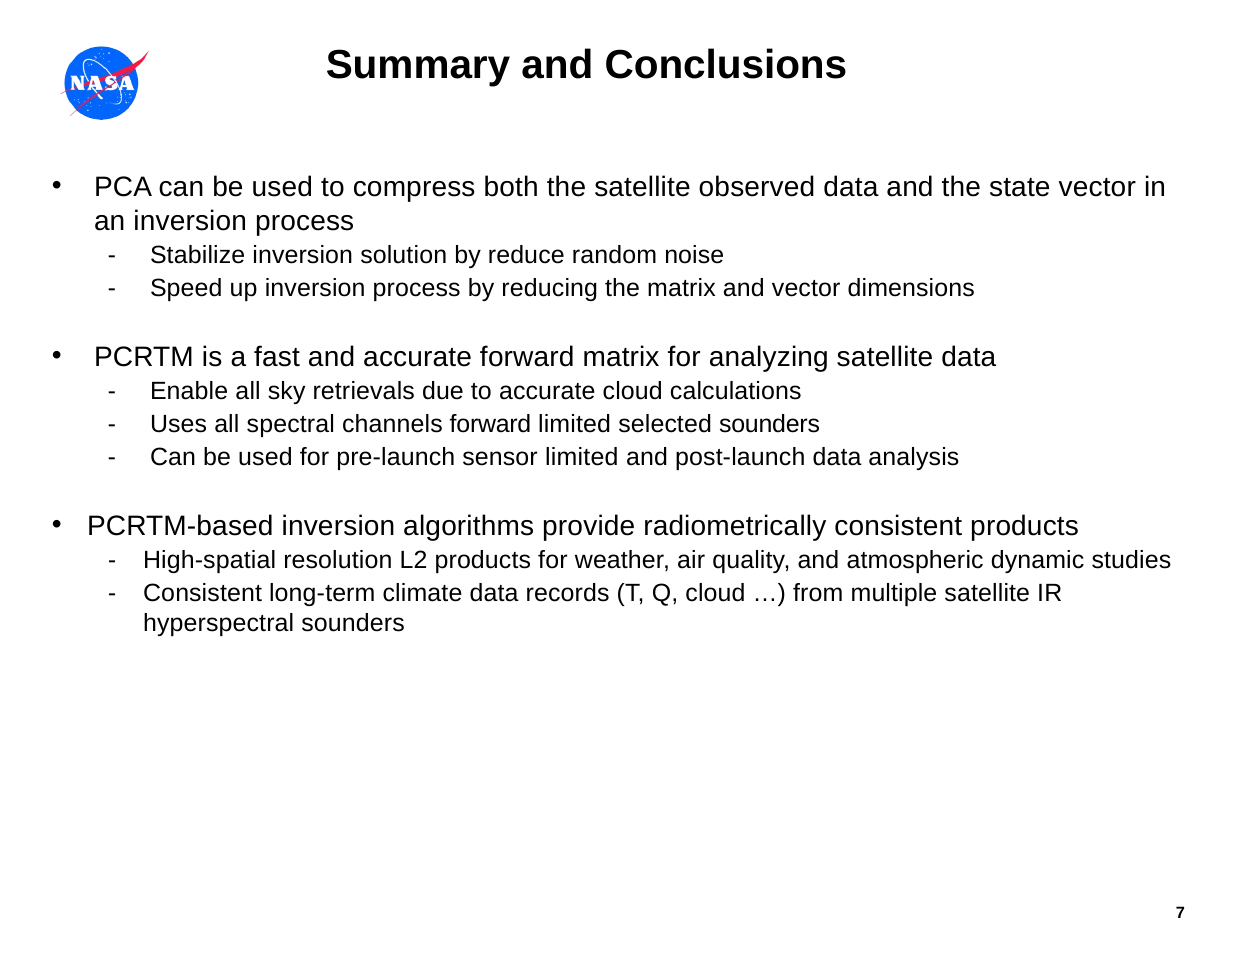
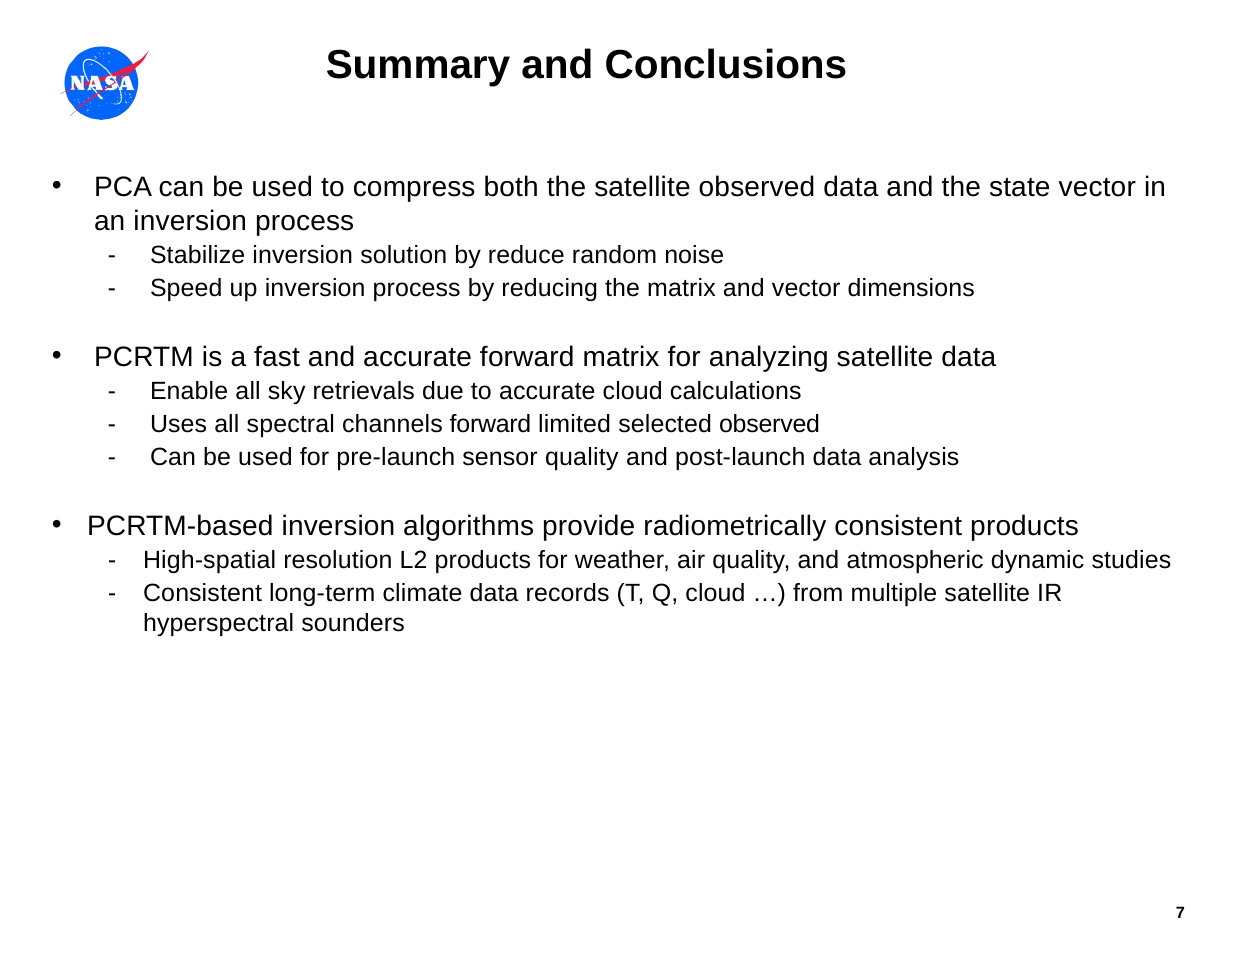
selected sounders: sounders -> observed
sensor limited: limited -> quality
